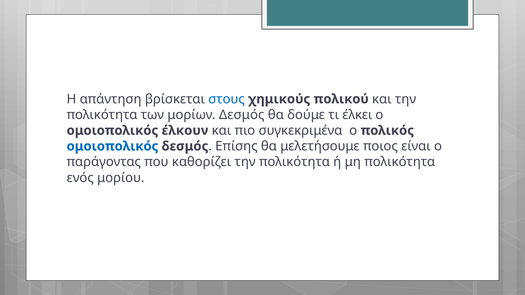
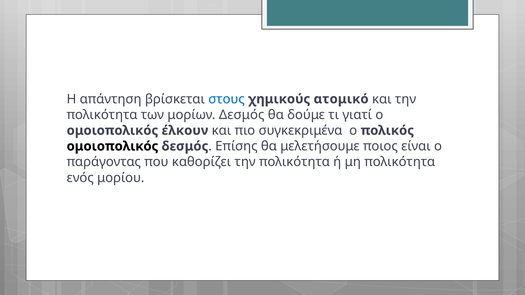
πολικού: πολικού -> ατομικό
έλκει: έλκει -> γιατί
ομοιοπολικός at (112, 146) colour: blue -> black
